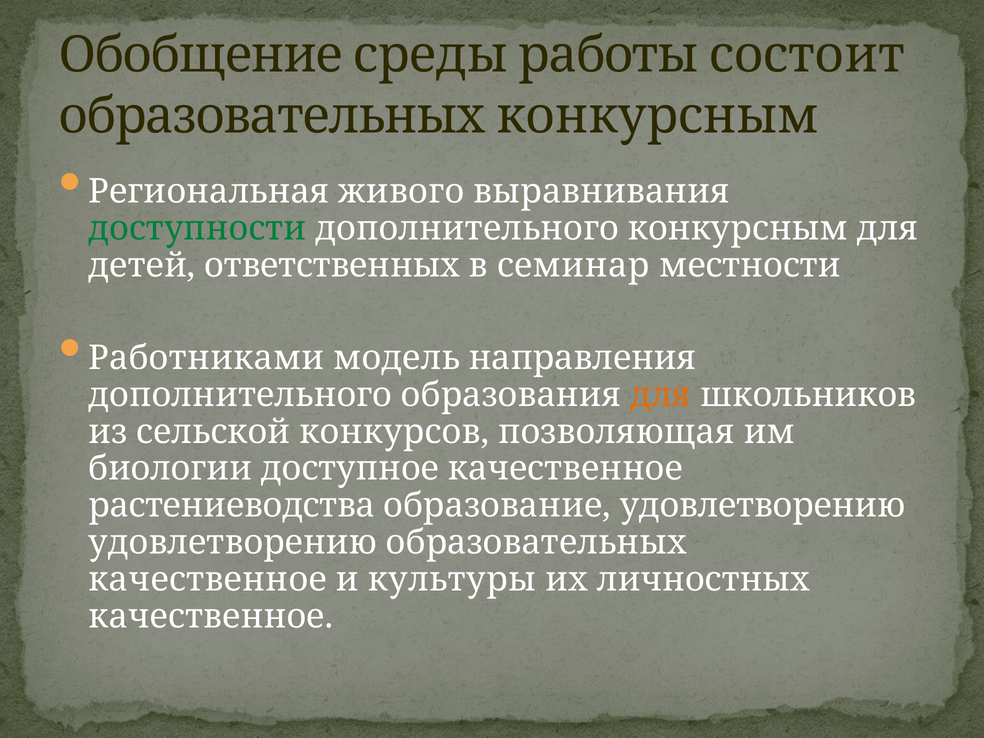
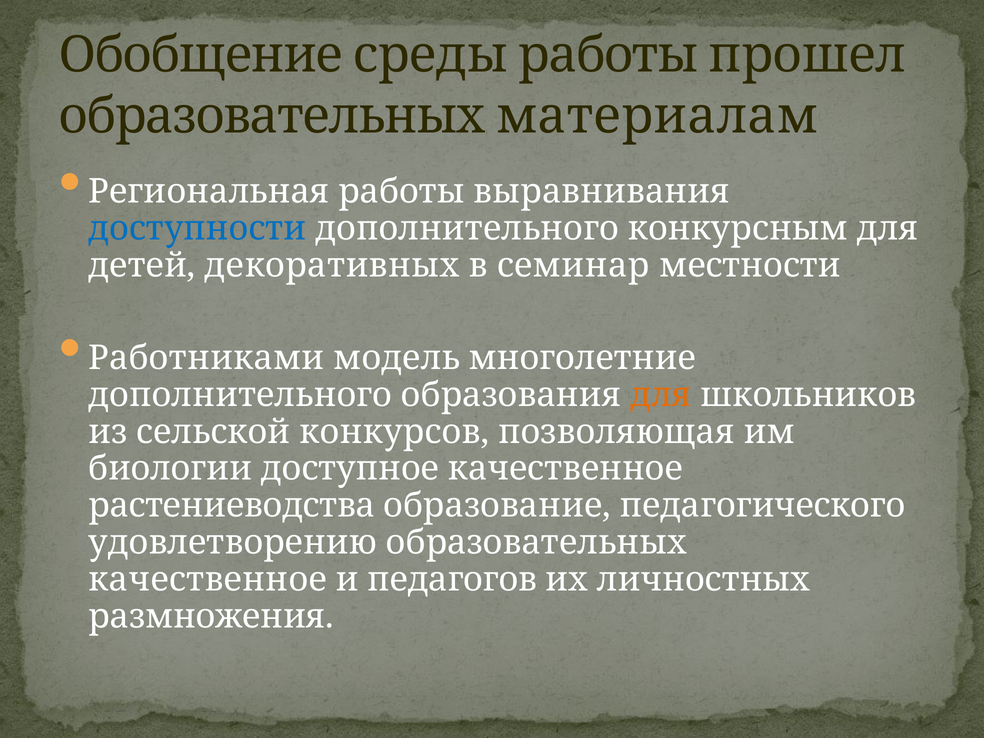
состоит: состоит -> прошел
образовательных конкурсным: конкурсным -> материалам
Региональная живого: живого -> работы
доступности colour: green -> blue
ответственных: ответственных -> декоративных
направления: направления -> многолетние
образование удовлетворению: удовлетворению -> педагогического
культуры: культуры -> педагогов
качественное at (211, 616): качественное -> размножения
